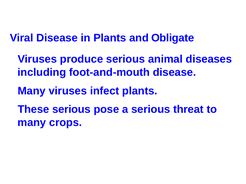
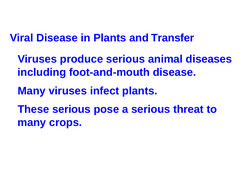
Obligate: Obligate -> Transfer
